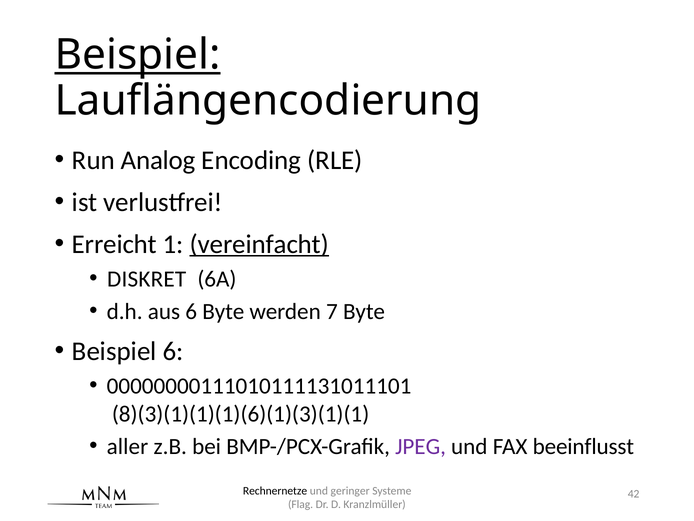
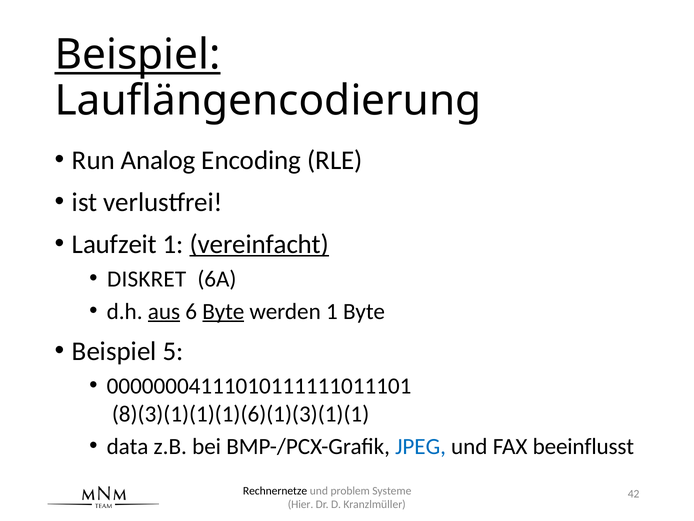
Erreicht: Erreicht -> Laufzeit
aus underline: none -> present
Byte at (223, 311) underline: none -> present
werden 7: 7 -> 1
Beispiel 6: 6 -> 5
00000000111010111131011101: 00000000111010111131011101 -> 00000004111010111111011101
aller: aller -> data
JPEG colour: purple -> blue
geringer: geringer -> problem
Flag: Flag -> Hier
